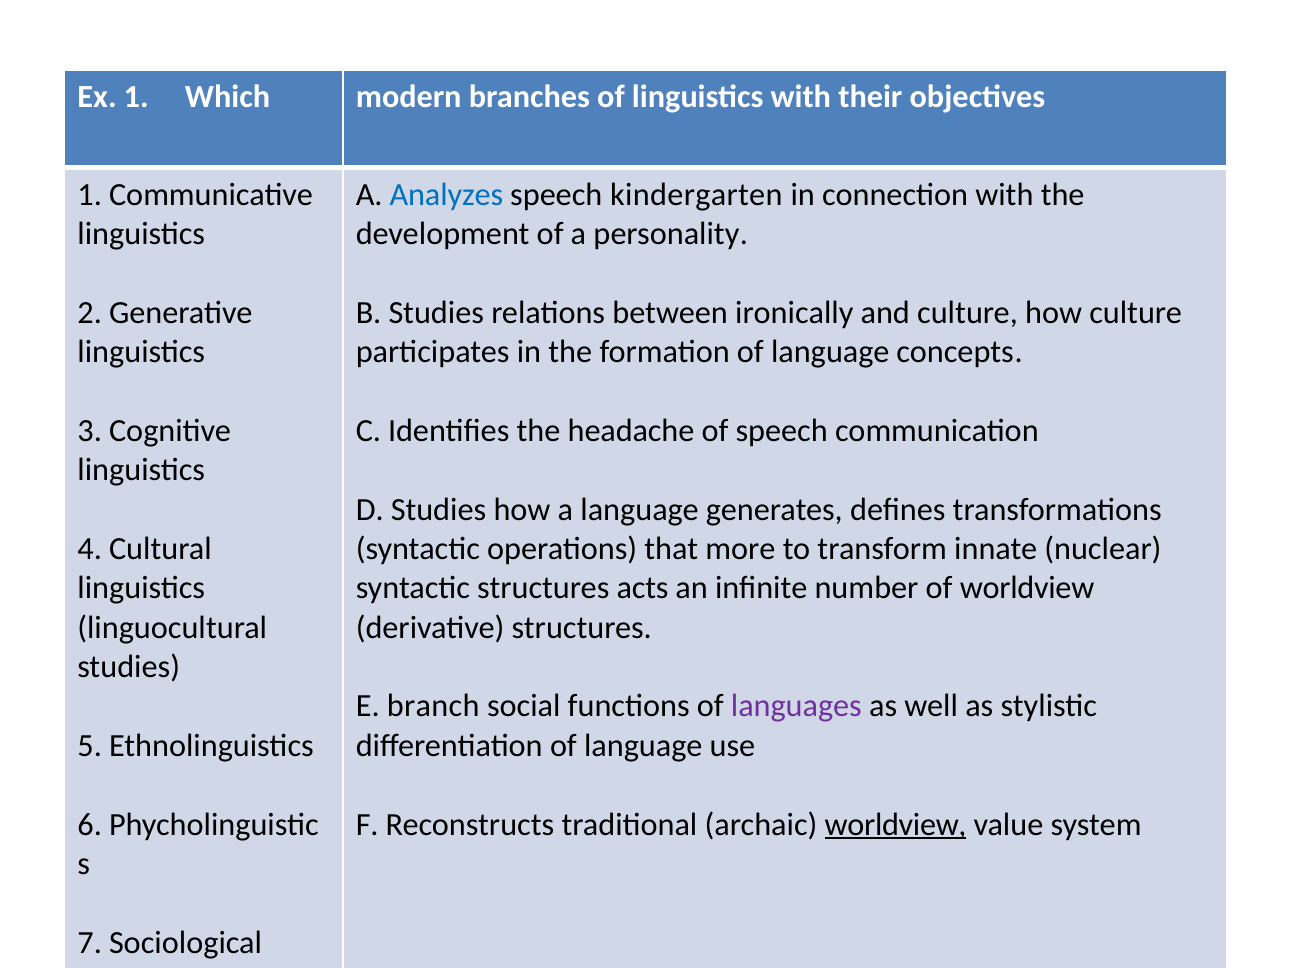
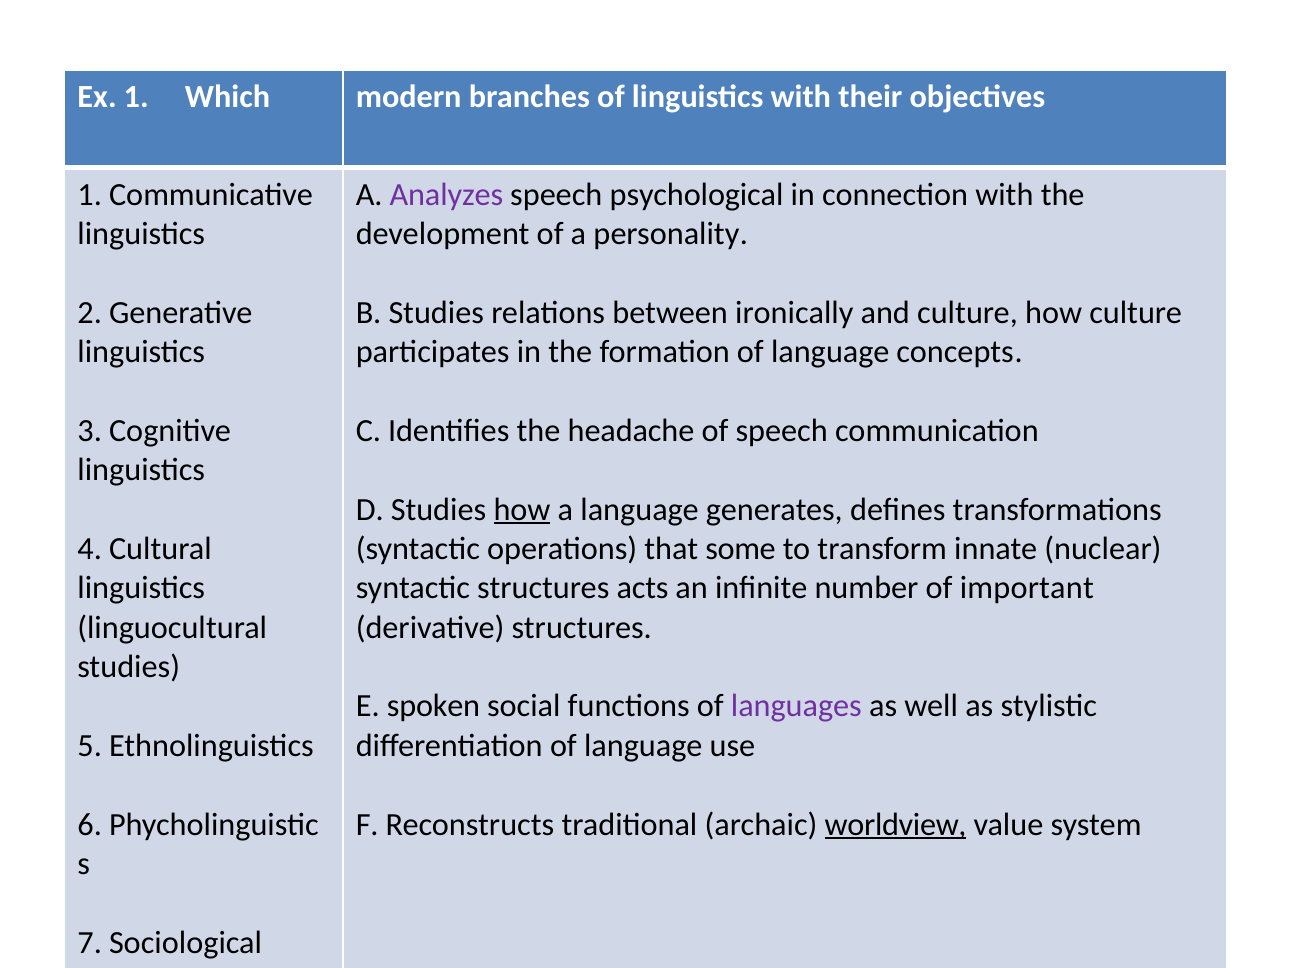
Analyzes colour: blue -> purple
kindergarten: kindergarten -> psychological
how at (522, 510) underline: none -> present
more: more -> some
of worldview: worldview -> important
branch: branch -> spoken
